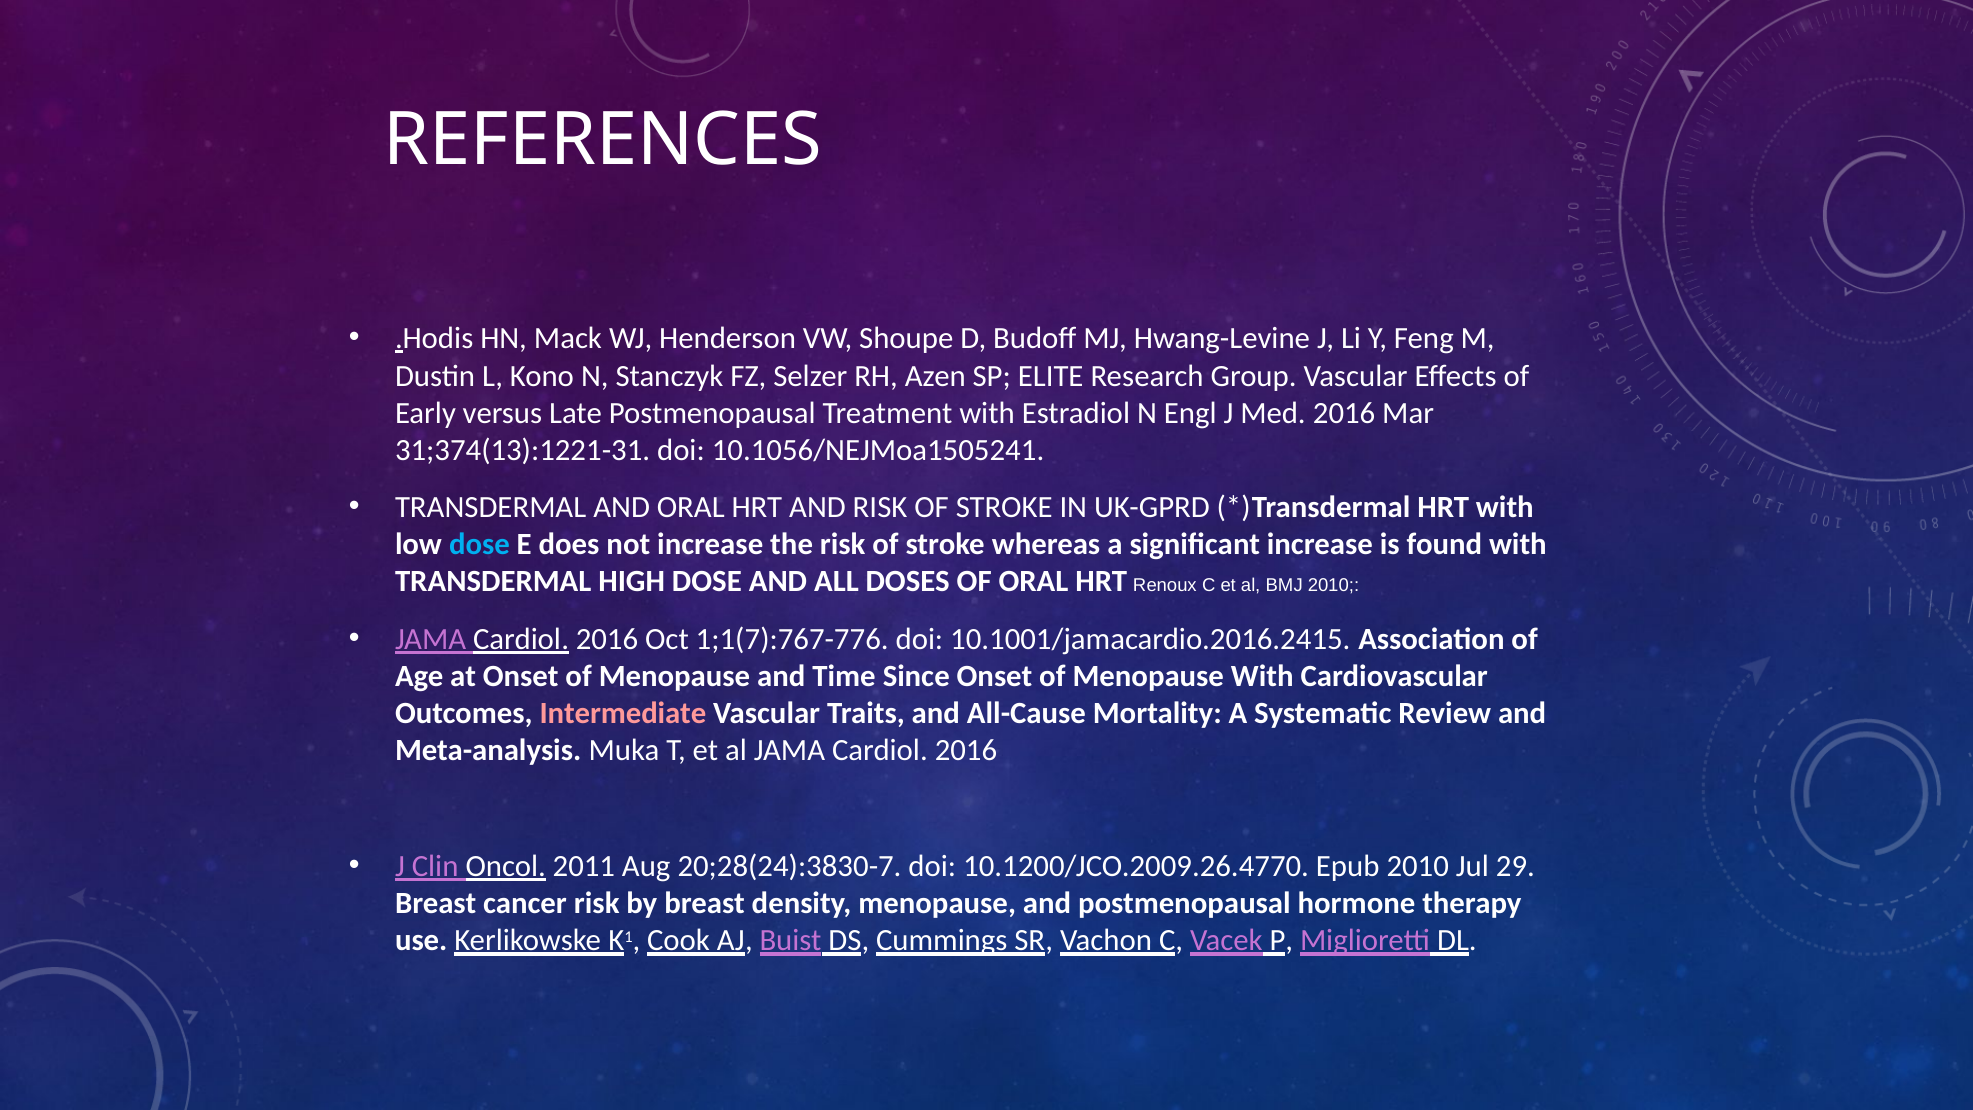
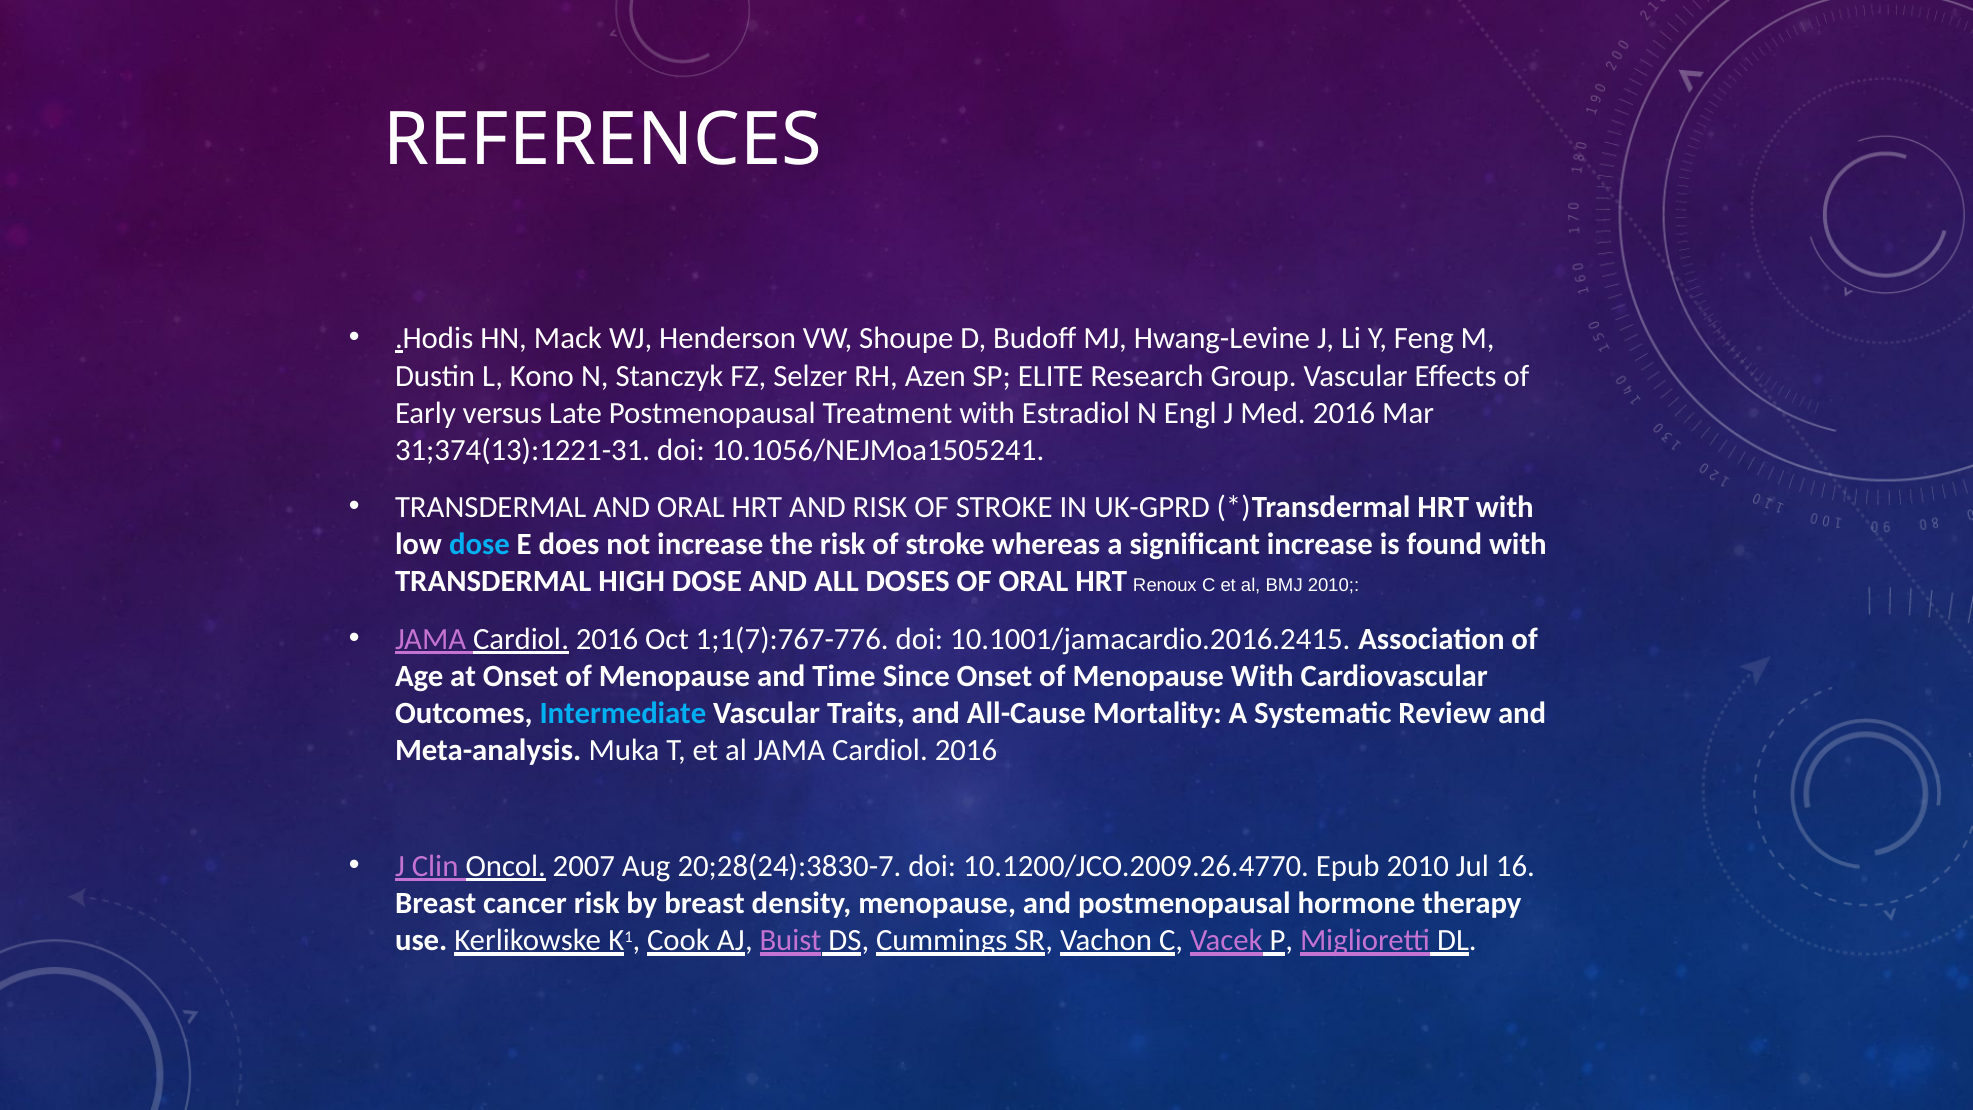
Intermediate colour: pink -> light blue
2011: 2011 -> 2007
29: 29 -> 16
